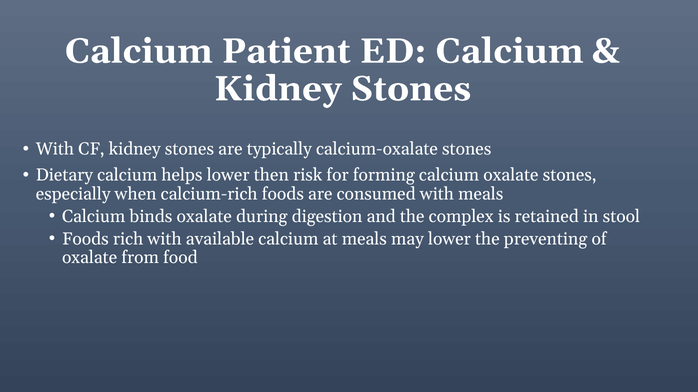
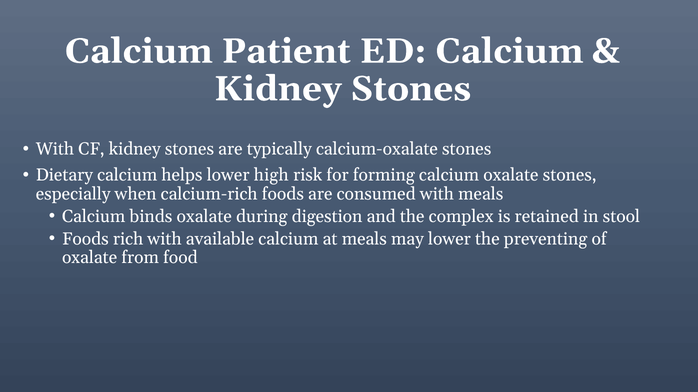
then: then -> high
